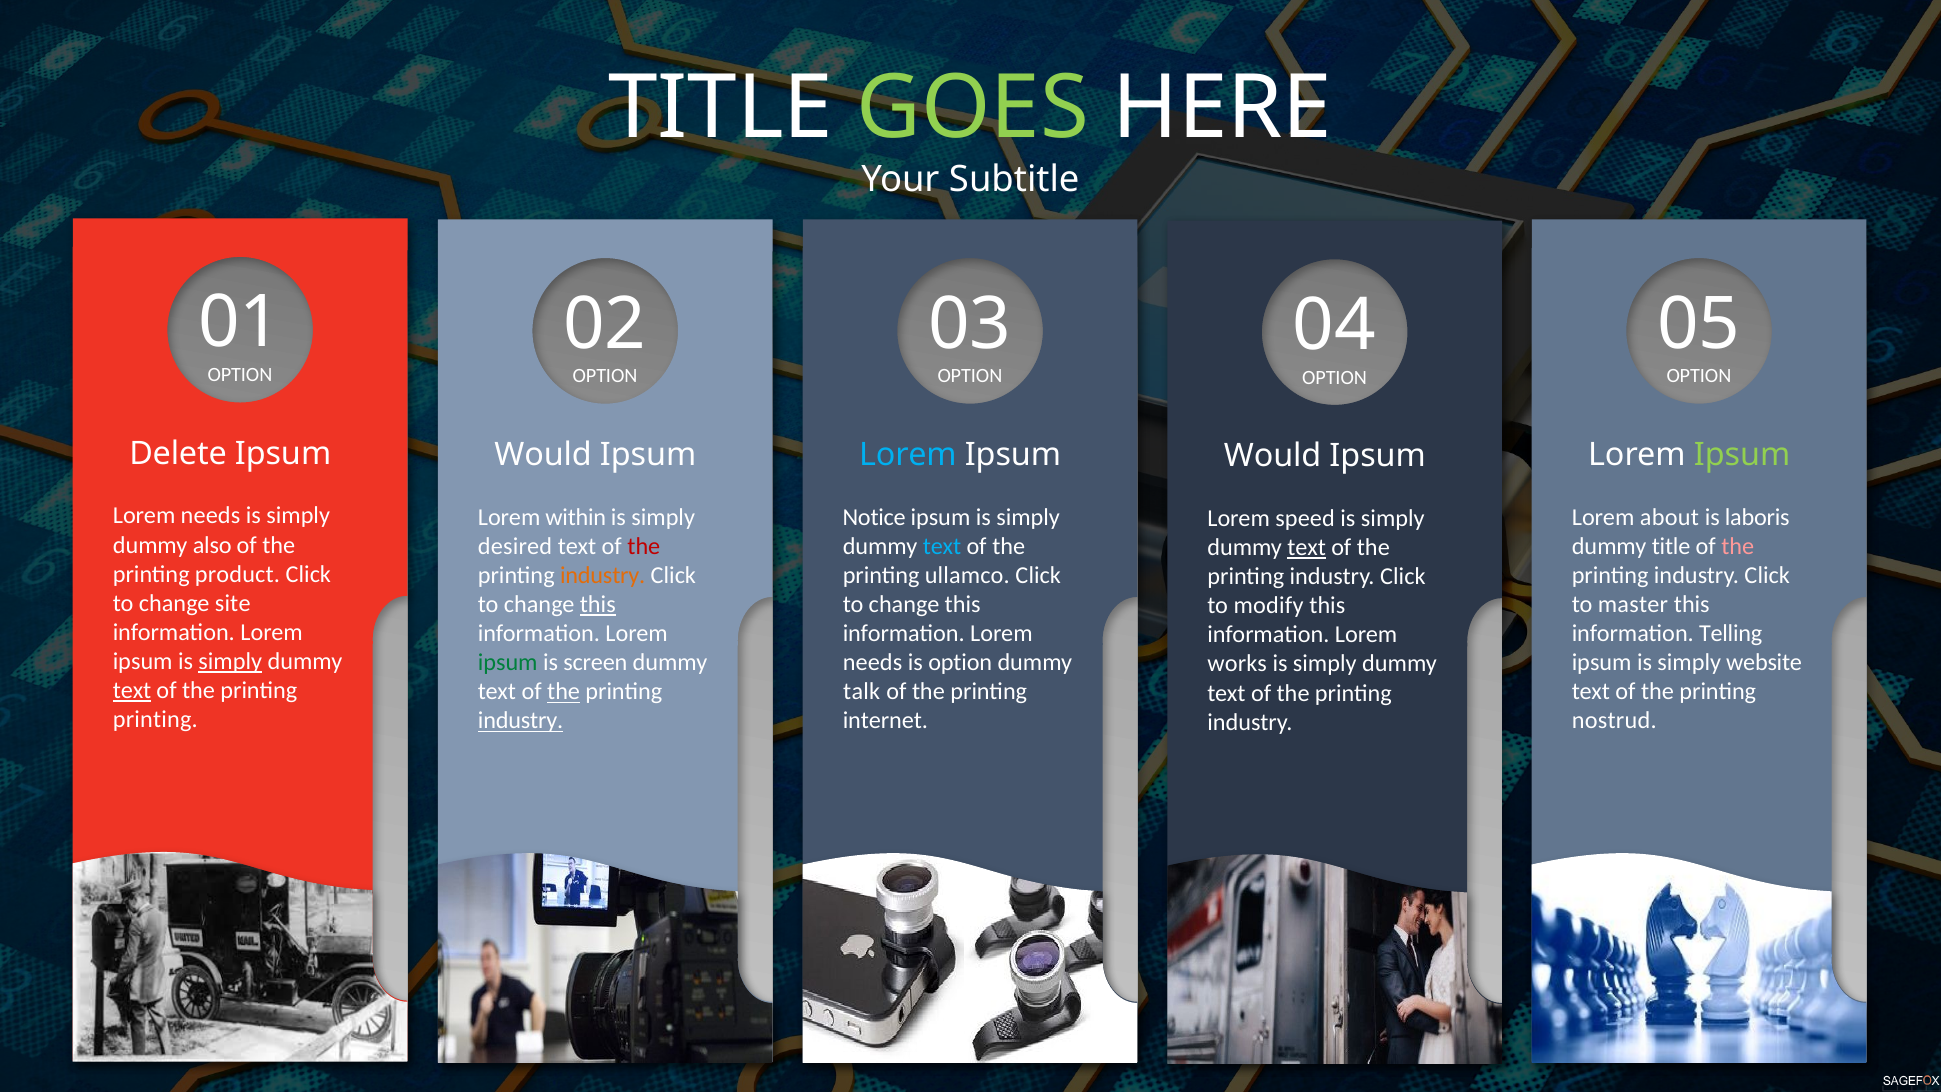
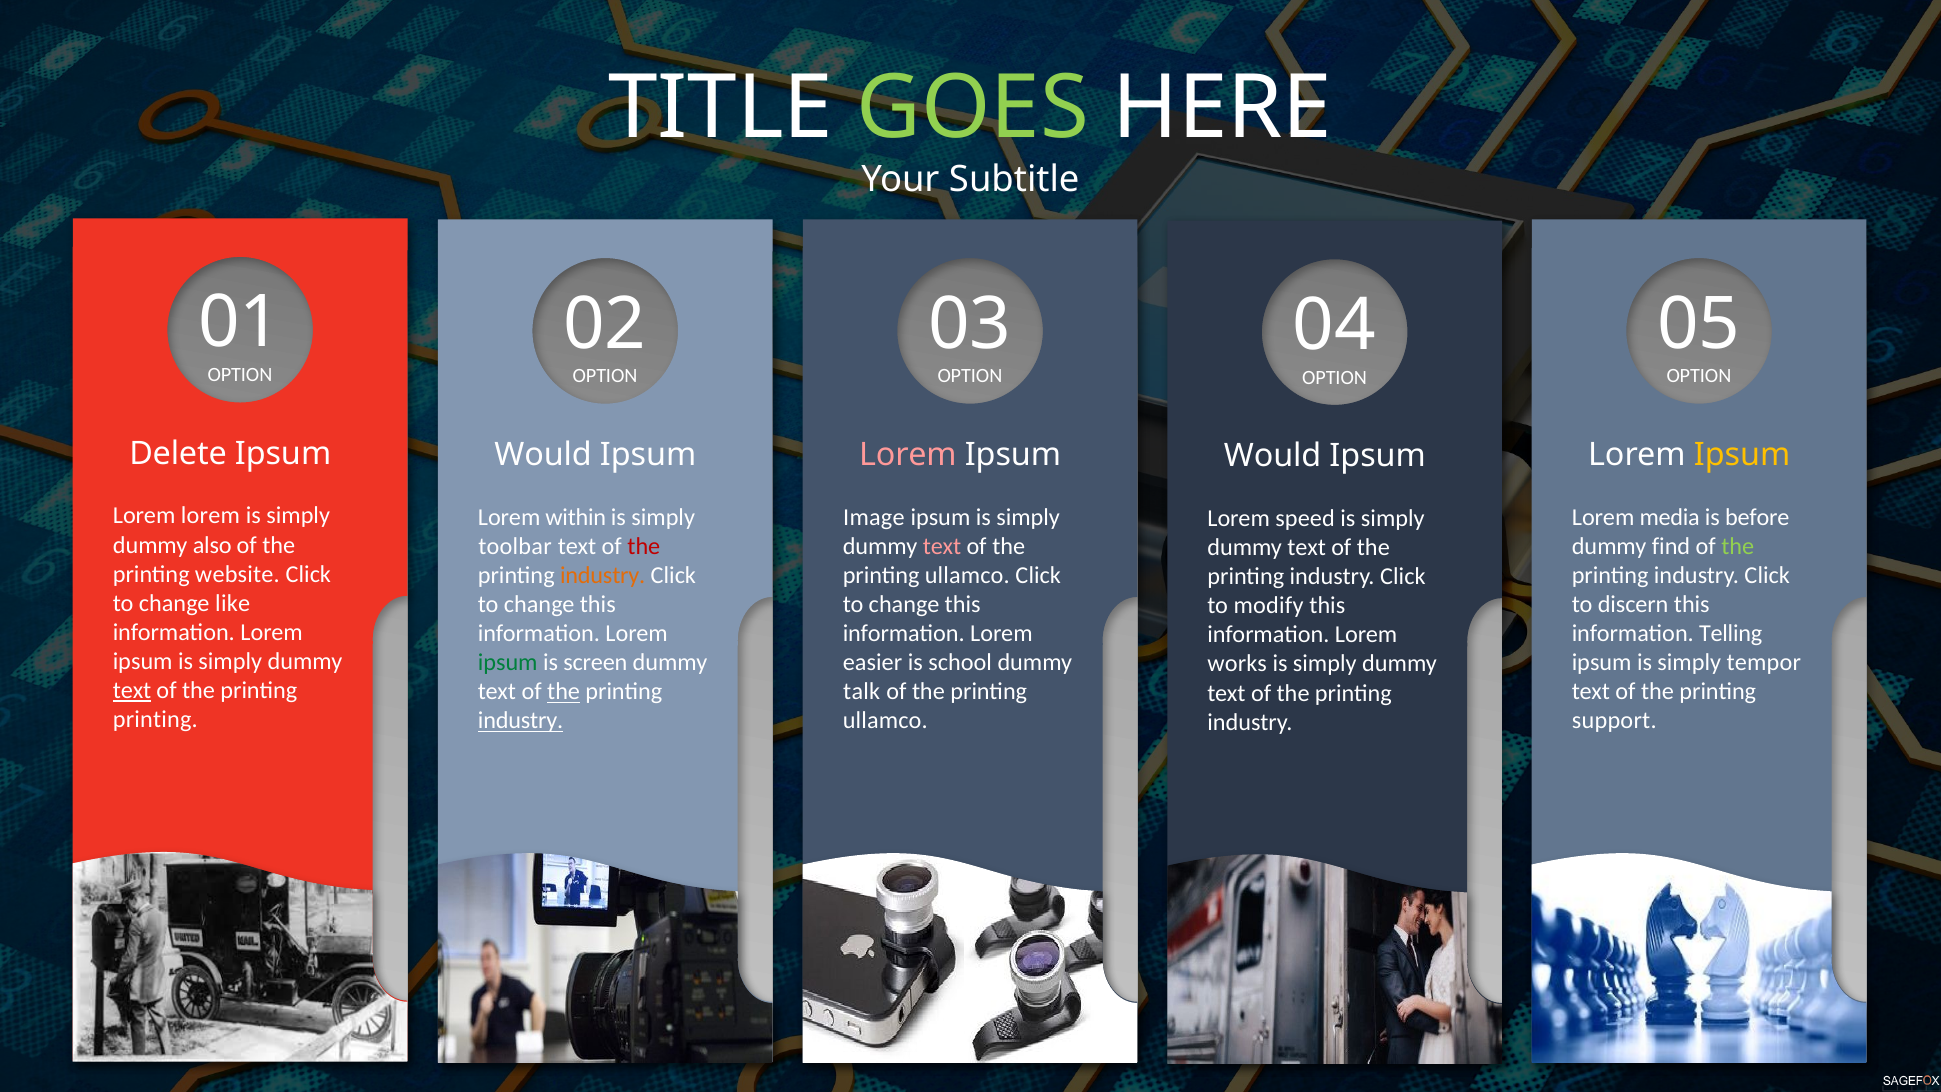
Lorem at (908, 455) colour: light blue -> pink
Ipsum at (1742, 455) colour: light green -> yellow
needs at (211, 516): needs -> lorem
Notice: Notice -> Image
about: about -> media
laboris: laboris -> before
desired: desired -> toolbar
text at (942, 546) colour: light blue -> pink
dummy title: title -> find
the at (1738, 546) colour: pink -> light green
text at (1307, 547) underline: present -> none
product: product -> website
site: site -> like
this at (598, 604) underline: present -> none
master: master -> discern
simply at (230, 661) underline: present -> none
needs at (873, 663): needs -> easier
is option: option -> school
website: website -> tempor
internet at (885, 721): internet -> ullamco
nostrud: nostrud -> support
